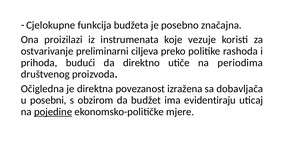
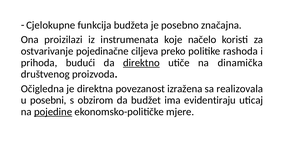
vezuje: vezuje -> načelo
preliminarni: preliminarni -> pojedinačne
direktno underline: none -> present
periodima: periodima -> dinamička
dobavljača: dobavljača -> realizovala
